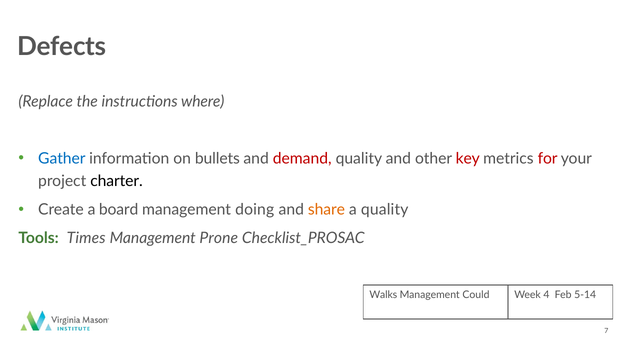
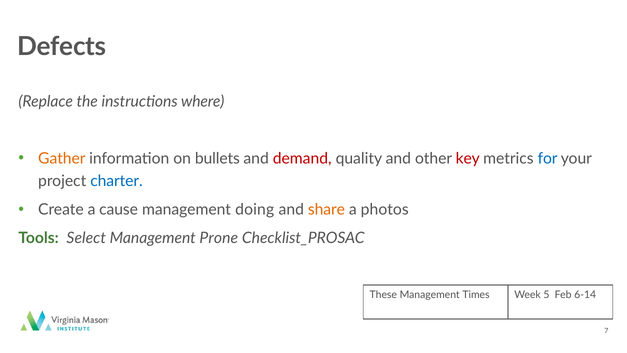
Gather colour: blue -> orange
for colour: red -> blue
charter colour: black -> blue
board: board -> cause
a quality: quality -> photos
Times: Times -> Select
Walks: Walks -> These
Could: Could -> Times
4: 4 -> 5
5-14: 5-14 -> 6-14
